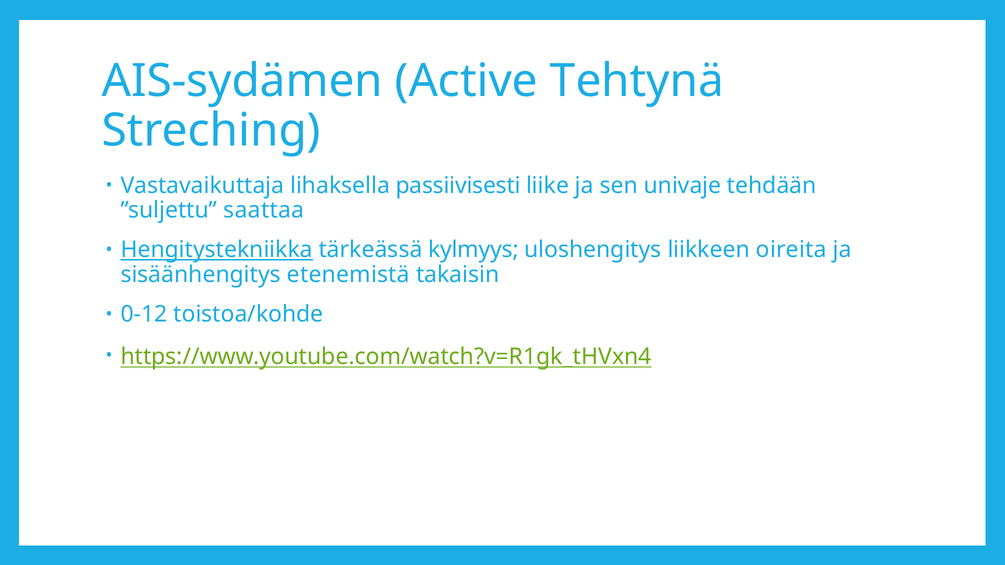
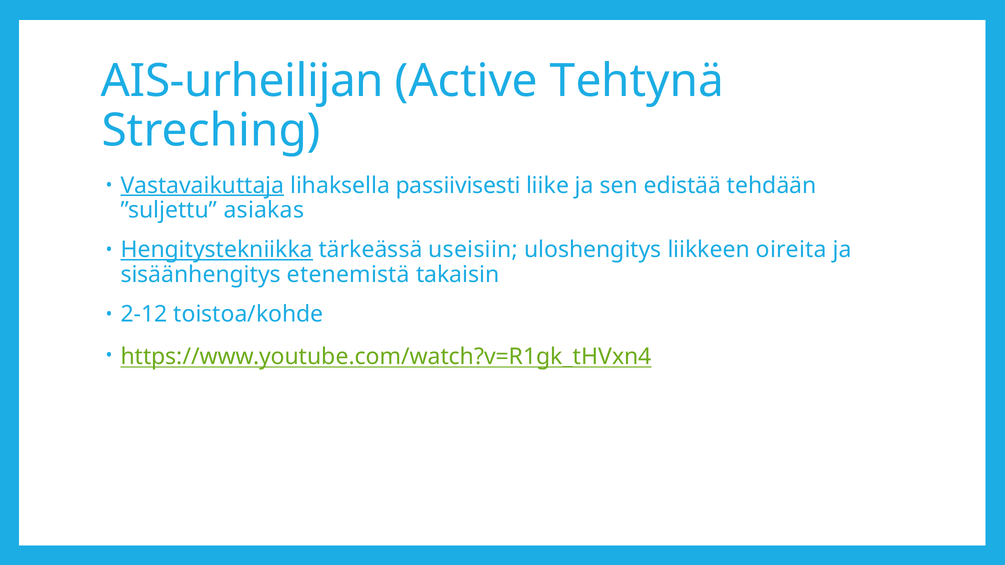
AIS-sydämen: AIS-sydämen -> AIS-urheilijan
Vastavaikuttaja underline: none -> present
univaje: univaje -> edistää
saattaa: saattaa -> asiakas
kylmyys: kylmyys -> useisiin
0-12: 0-12 -> 2-12
